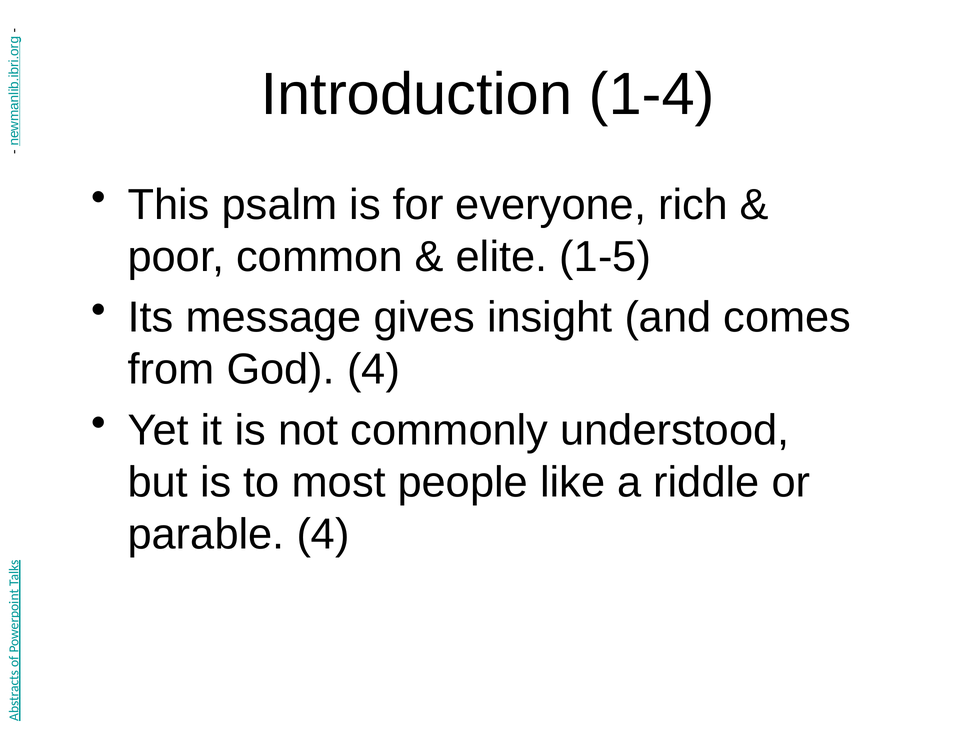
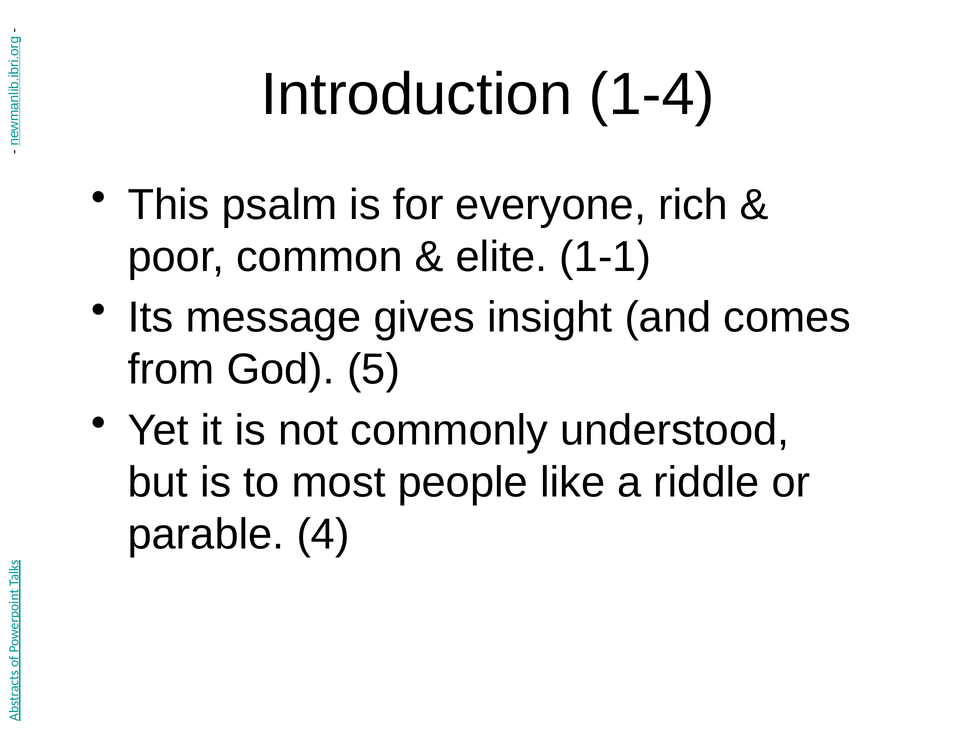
1-5: 1-5 -> 1-1
God 4: 4 -> 5
